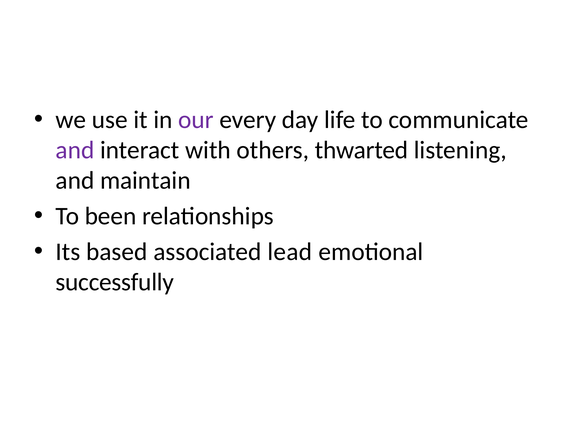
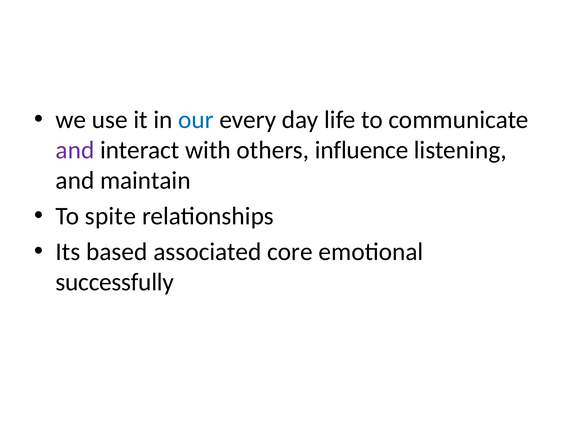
our colour: purple -> blue
thwarted: thwarted -> influence
been: been -> spite
lead: lead -> core
